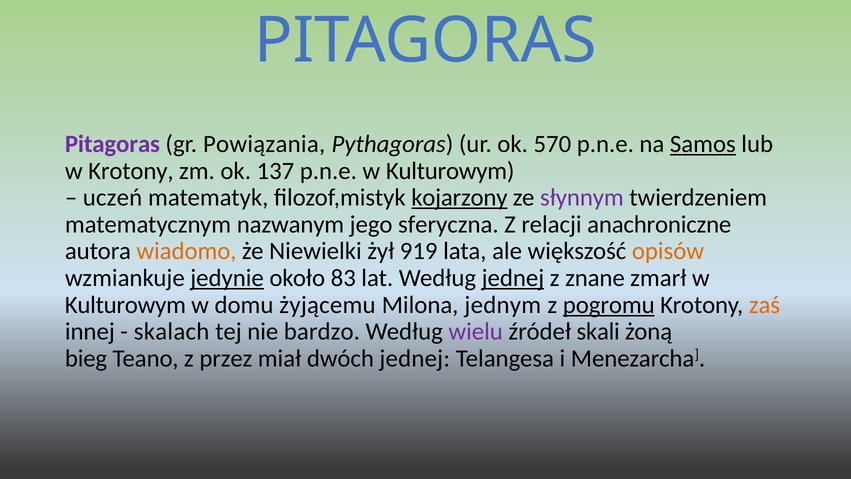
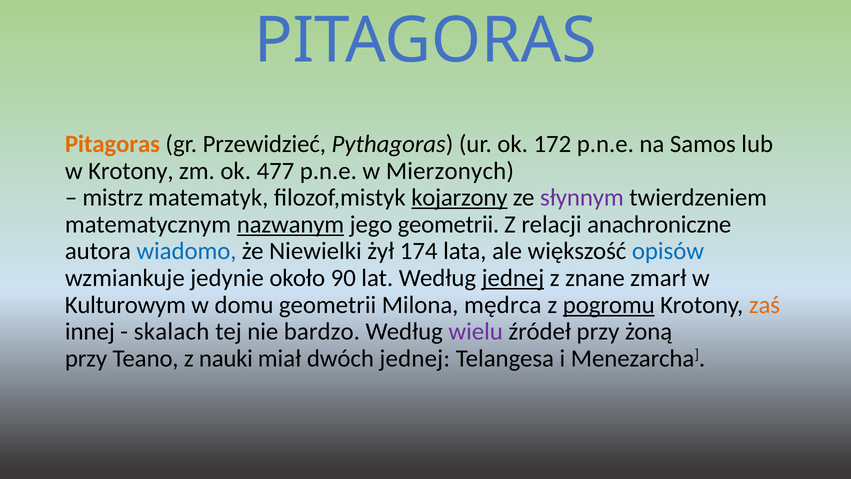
Pitagoras at (112, 144) colour: purple -> orange
Powiązania: Powiązania -> Przewidzieć
570: 570 -> 172
Samos underline: present -> none
137: 137 -> 477
p.n.e w Kulturowym: Kulturowym -> Mierzonych
uczeń: uczeń -> mistrz
nazwanym underline: none -> present
jego sferyczna: sferyczna -> geometrii
wiadomo colour: orange -> blue
919: 919 -> 174
opisów colour: orange -> blue
jedynie underline: present -> none
83: 83 -> 90
domu żyjącemu: żyjącemu -> geometrii
jednym: jednym -> mędrca
źródeł skali: skali -> przy
bieg at (86, 358): bieg -> przy
przez: przez -> nauki
